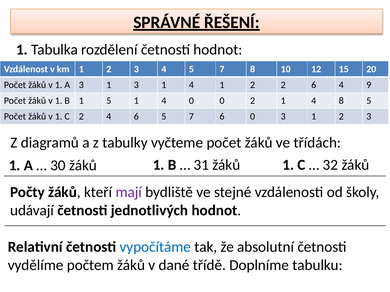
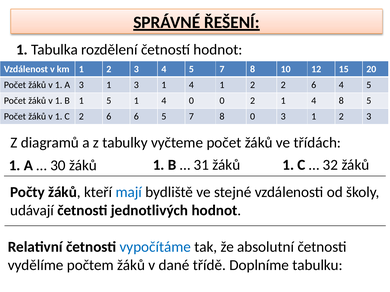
6 4 9: 9 -> 5
C 2 4: 4 -> 6
6 5 7 6: 6 -> 8
mají colour: purple -> blue
